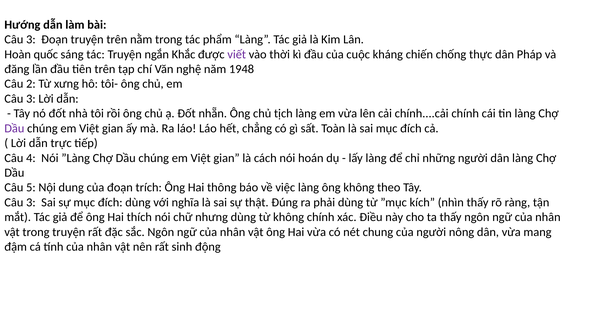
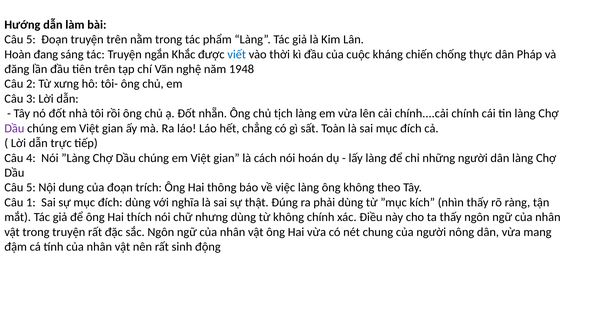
3 at (31, 40): 3 -> 5
quốc: quốc -> đang
viết colour: purple -> blue
3 at (31, 202): 3 -> 1
